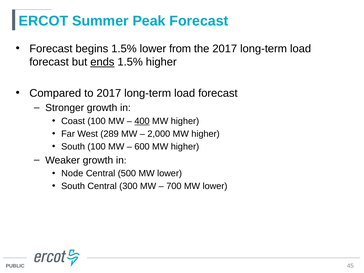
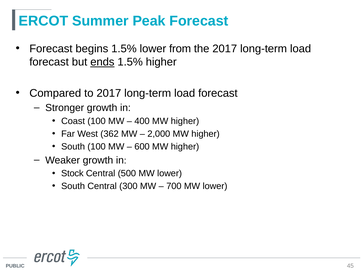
400 underline: present -> none
289: 289 -> 362
Node: Node -> Stock
